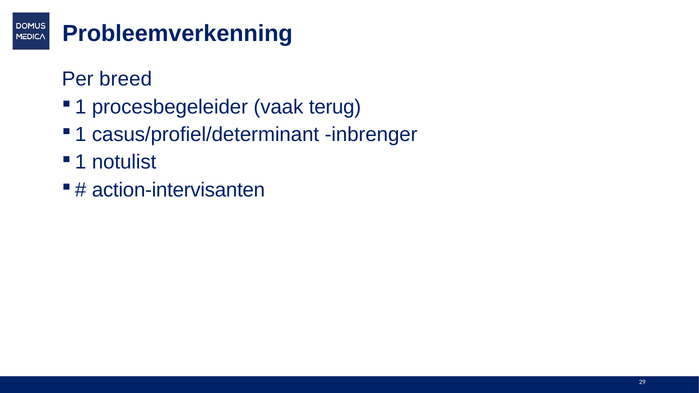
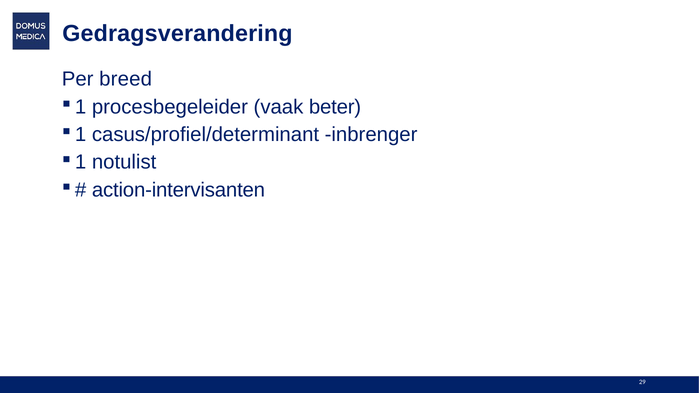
Probleemverkenning: Probleemverkenning -> Gedragsverandering
terug: terug -> beter
